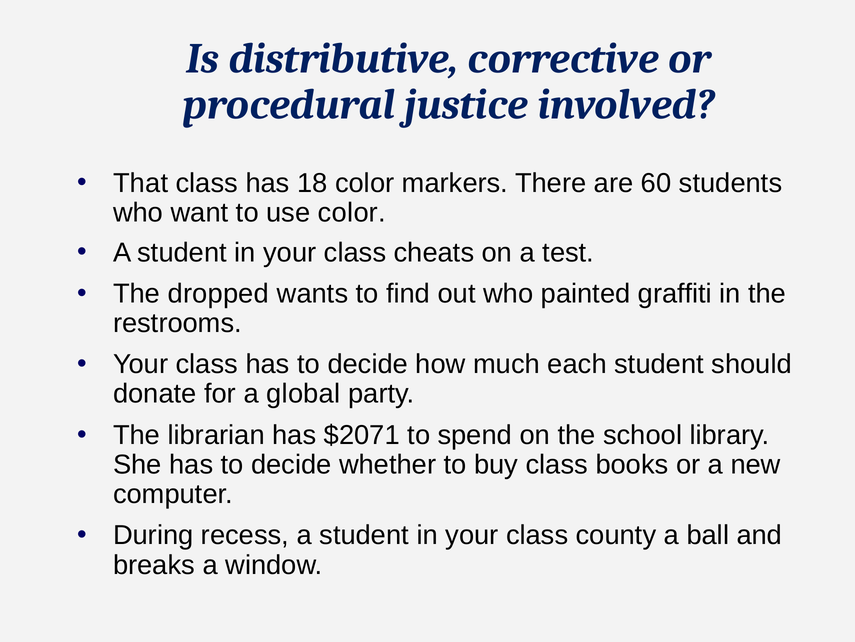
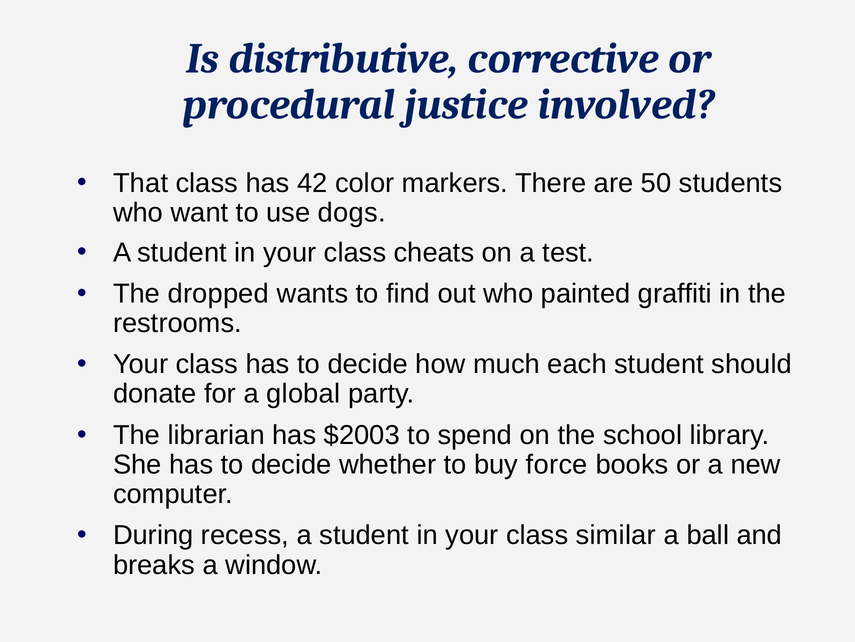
18: 18 -> 42
60: 60 -> 50
use color: color -> dogs
$2071: $2071 -> $2003
buy class: class -> force
county: county -> similar
